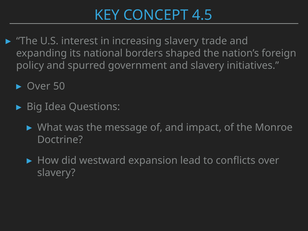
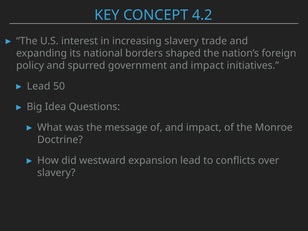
4.5: 4.5 -> 4.2
government and slavery: slavery -> impact
Over at (39, 86): Over -> Lead
